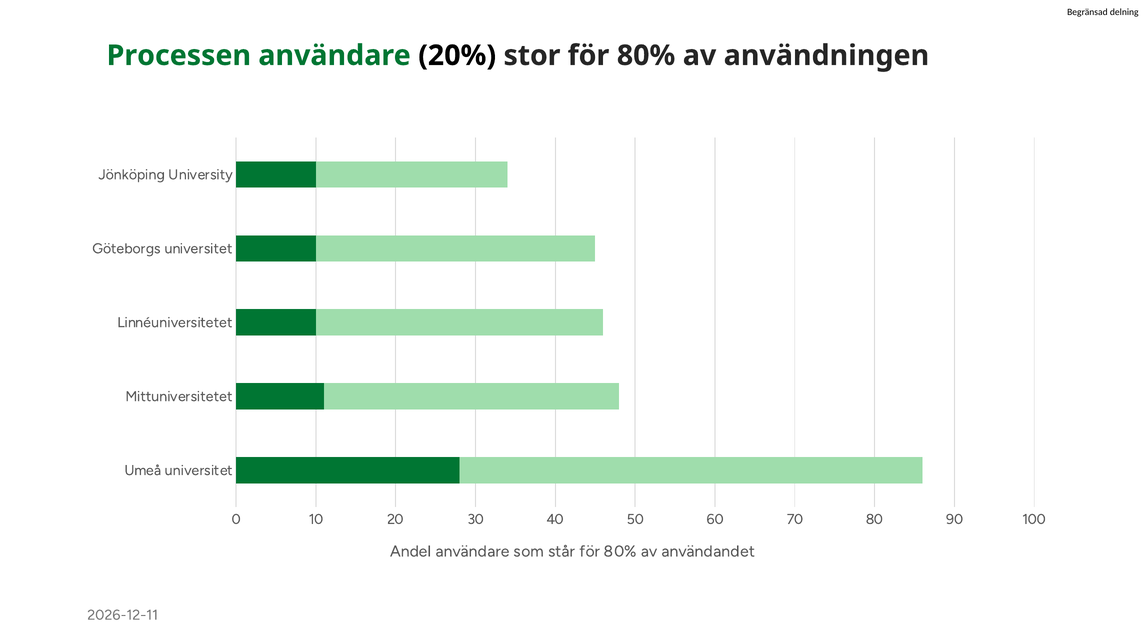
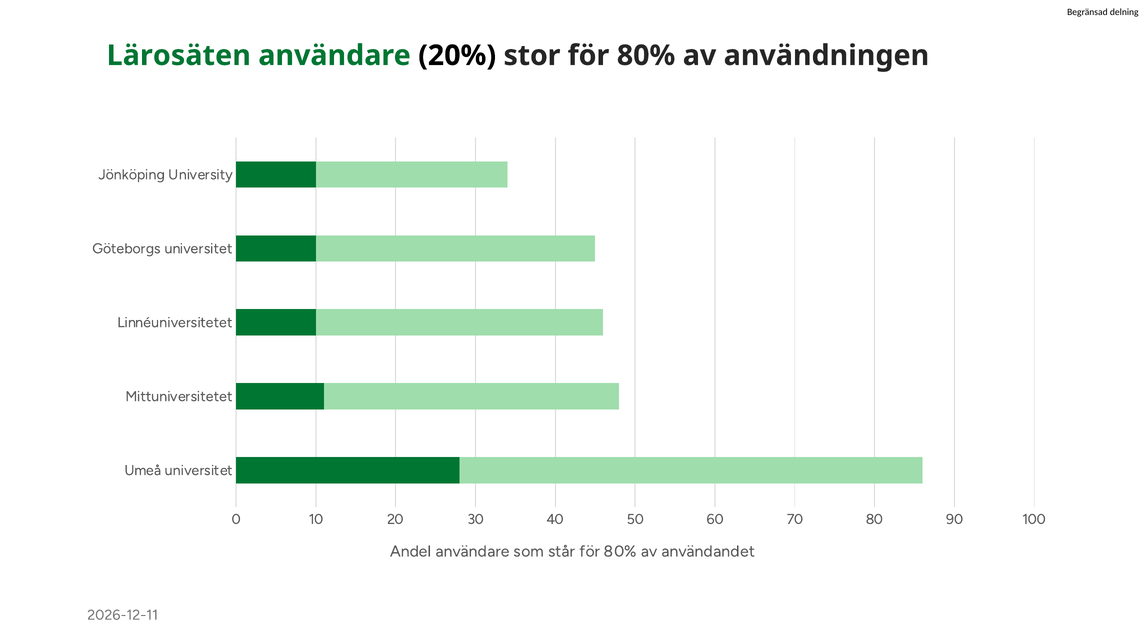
Processen: Processen -> Lärosäten
